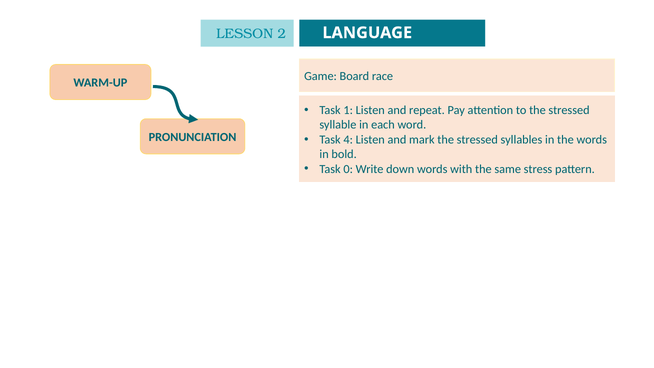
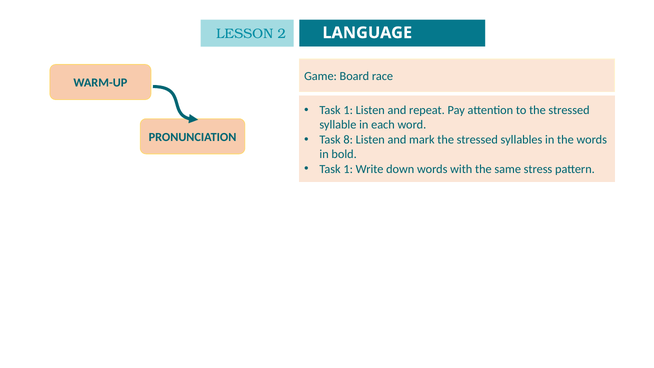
4: 4 -> 8
0 at (348, 169): 0 -> 1
